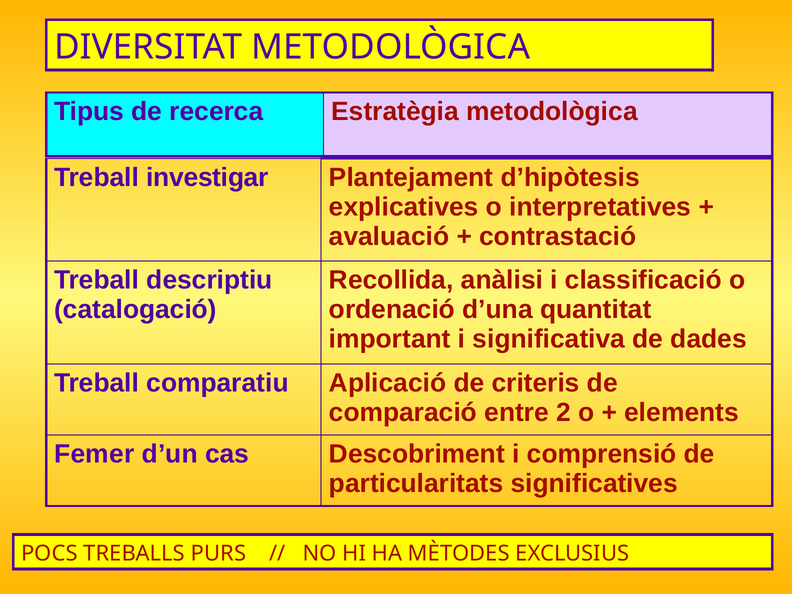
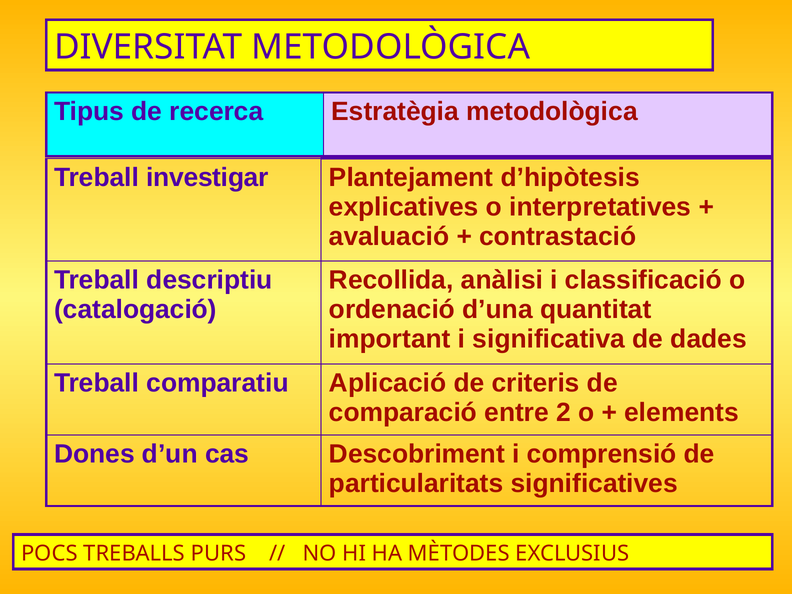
Femer: Femer -> Dones
